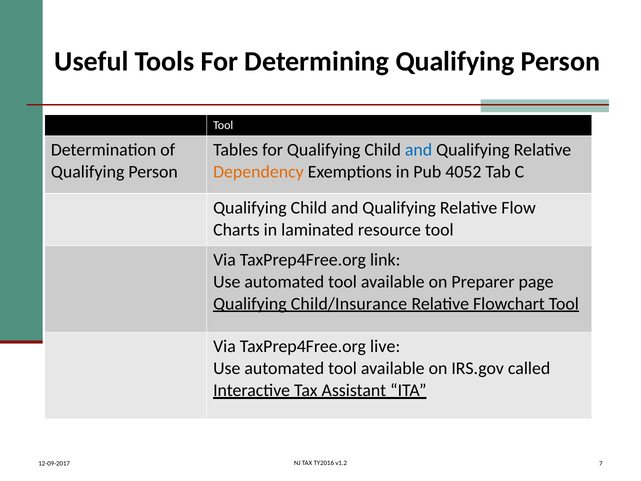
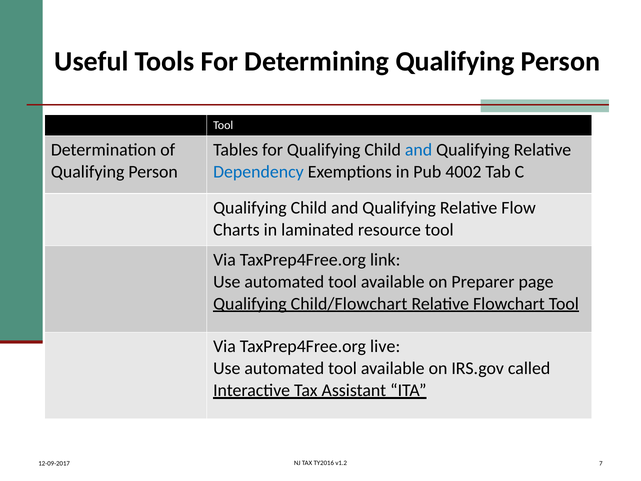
Dependency colour: orange -> blue
4052: 4052 -> 4002
Child/Insurance: Child/Insurance -> Child/Flowchart
